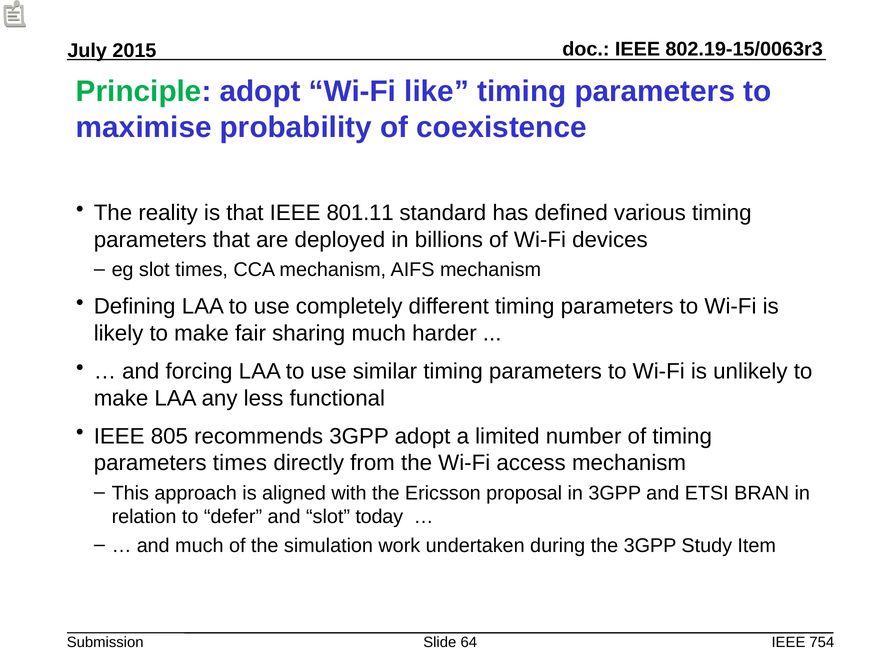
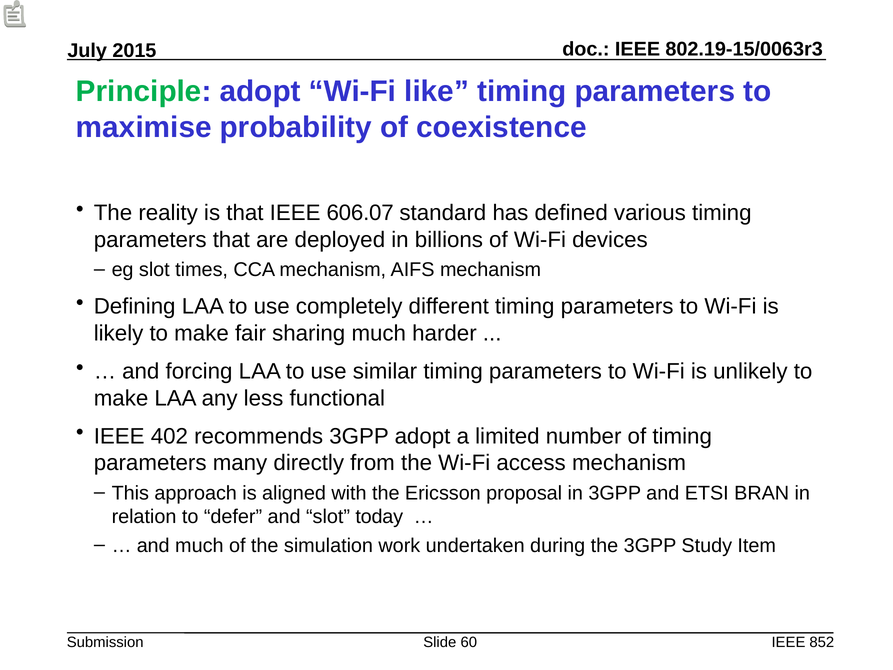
801.11: 801.11 -> 606.07
805: 805 -> 402
parameters times: times -> many
64: 64 -> 60
754: 754 -> 852
